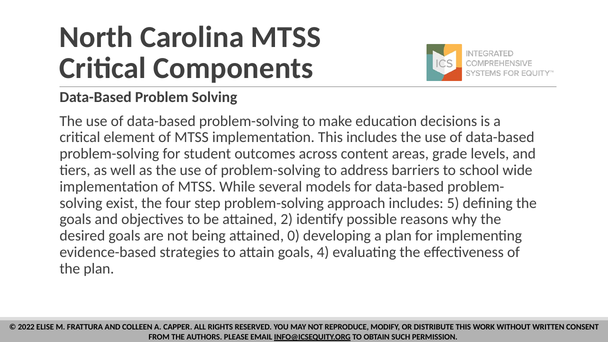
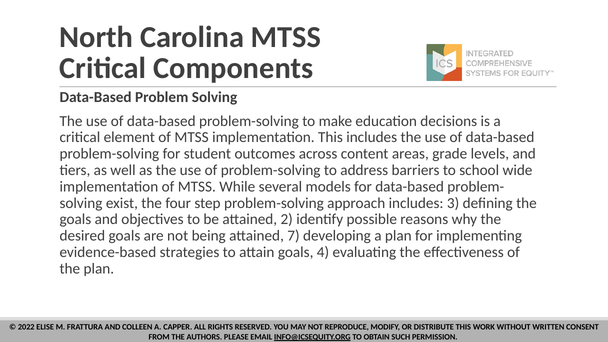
5: 5 -> 3
0: 0 -> 7
